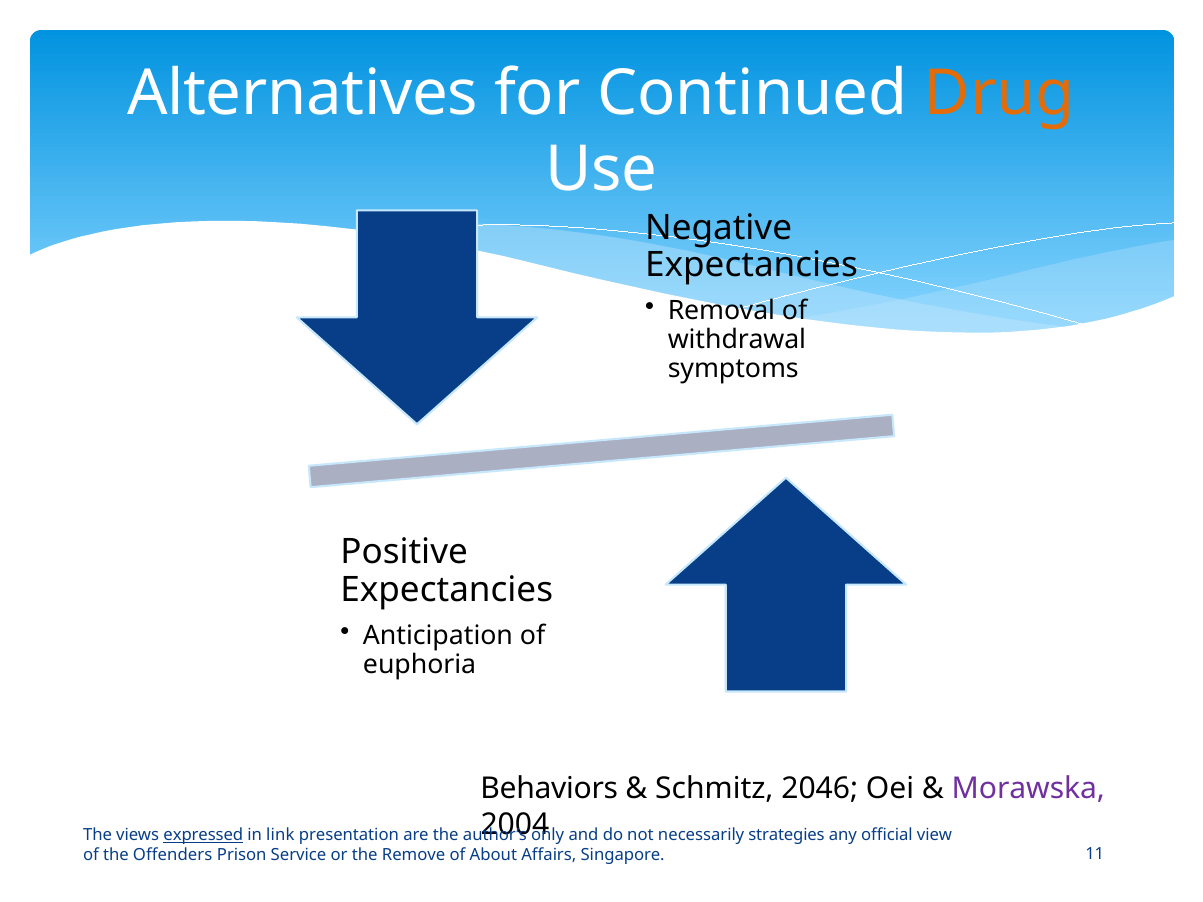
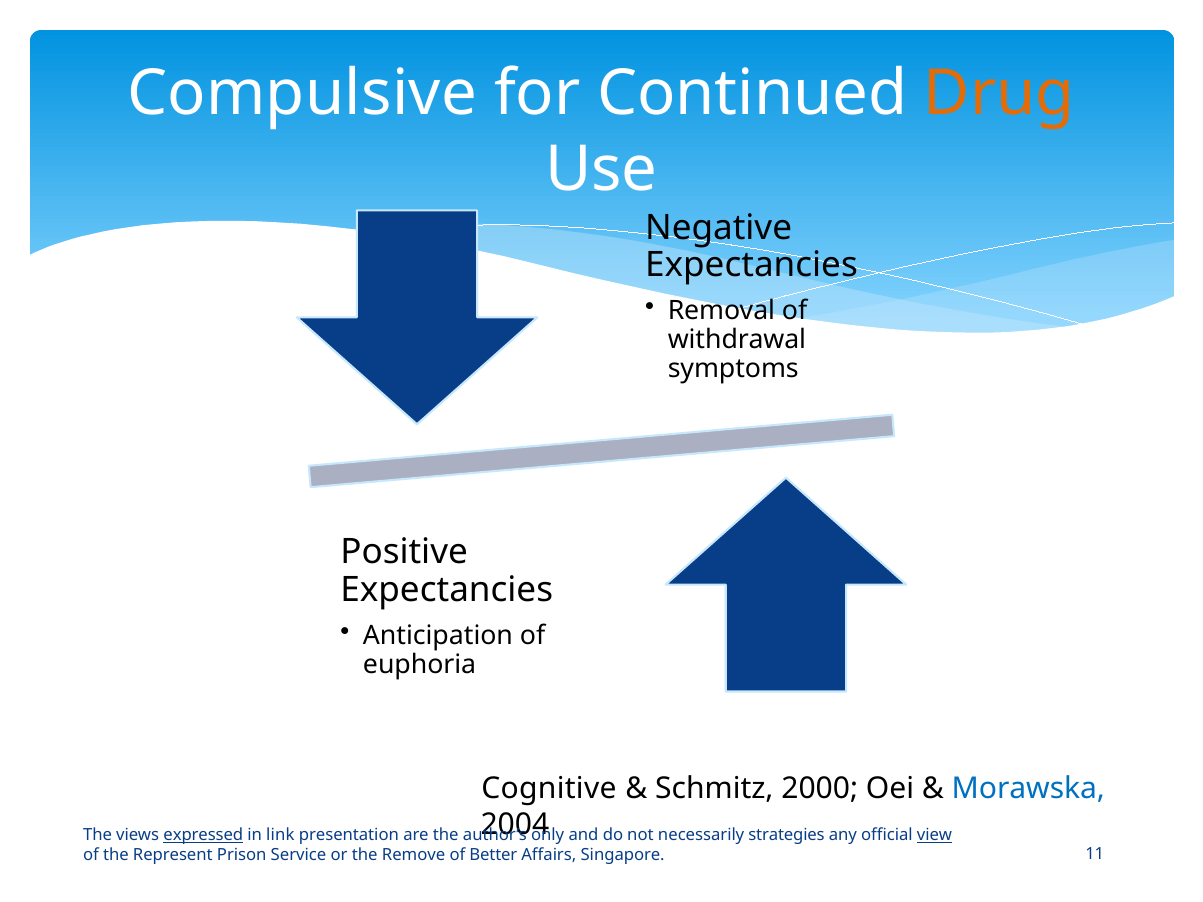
Alternatives: Alternatives -> Compulsive
Behaviors: Behaviors -> Cognitive
2046: 2046 -> 2000
Morawska colour: purple -> blue
view underline: none -> present
Offenders: Offenders -> Represent
About: About -> Better
